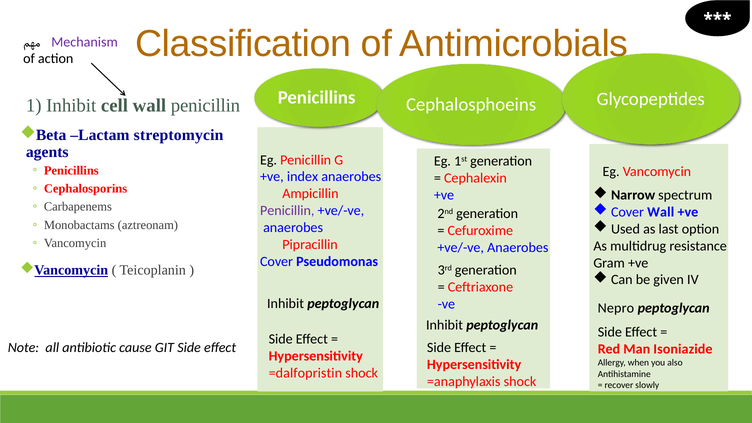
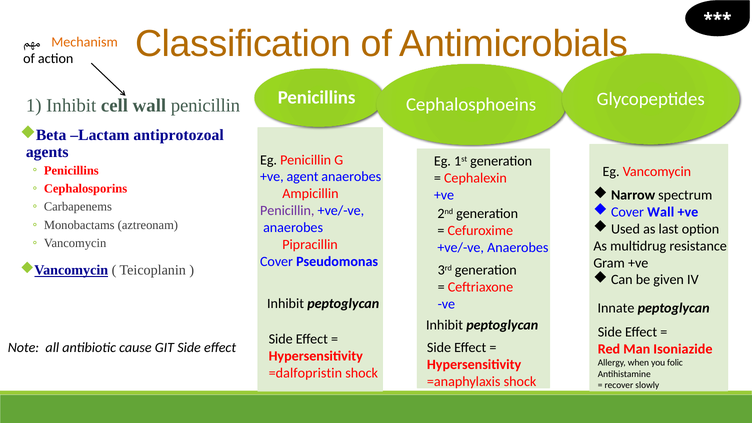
Mechanism colour: purple -> orange
streptomycin: streptomycin -> antiprotozoal
index: index -> agent
Nepro: Nepro -> Innate
also: also -> folic
